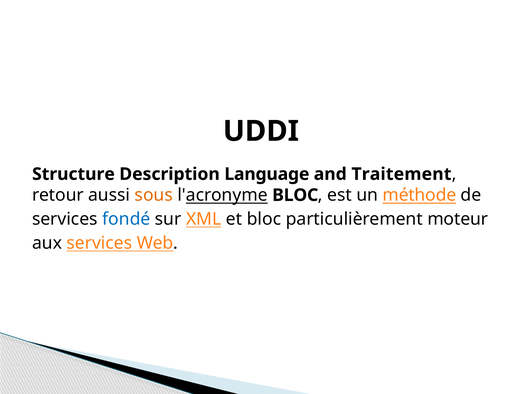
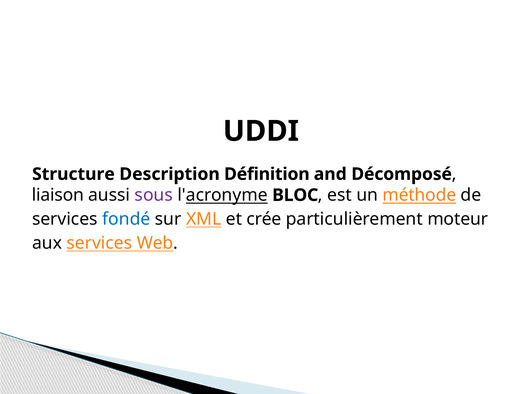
Language: Language -> Définition
Traitement: Traitement -> Décomposé
retour: retour -> liaison
sous colour: orange -> purple
et bloc: bloc -> crée
